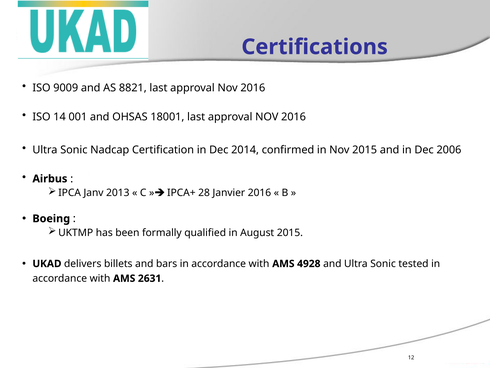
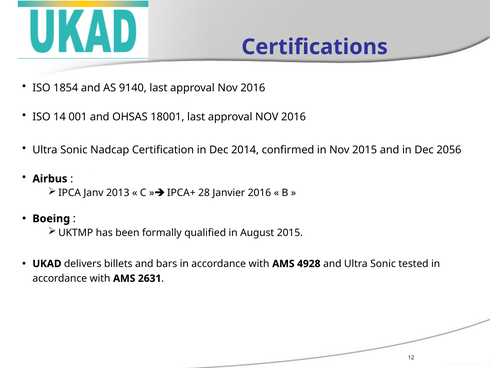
9009: 9009 -> 1854
8821: 8821 -> 9140
2006: 2006 -> 2056
